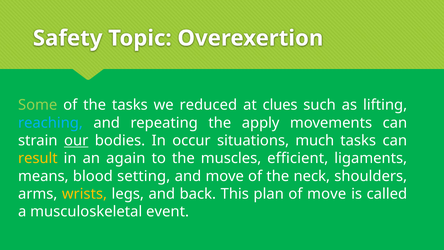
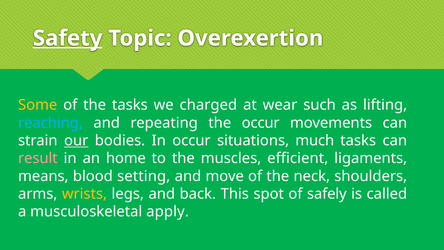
Safety underline: none -> present
Some colour: light green -> yellow
reduced: reduced -> charged
clues: clues -> wear
the apply: apply -> occur
result colour: yellow -> pink
again: again -> home
plan: plan -> spot
of move: move -> safely
event: event -> apply
